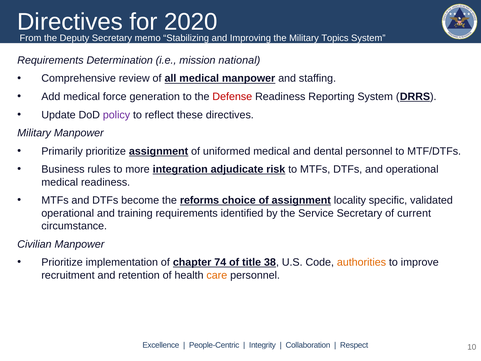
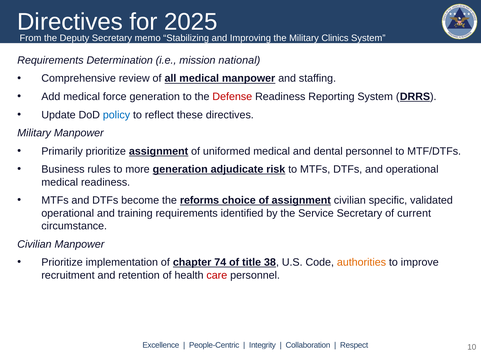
2020: 2020 -> 2025
Topics: Topics -> Clinics
policy colour: purple -> blue
more integration: integration -> generation
assignment locality: locality -> civilian
care colour: orange -> red
